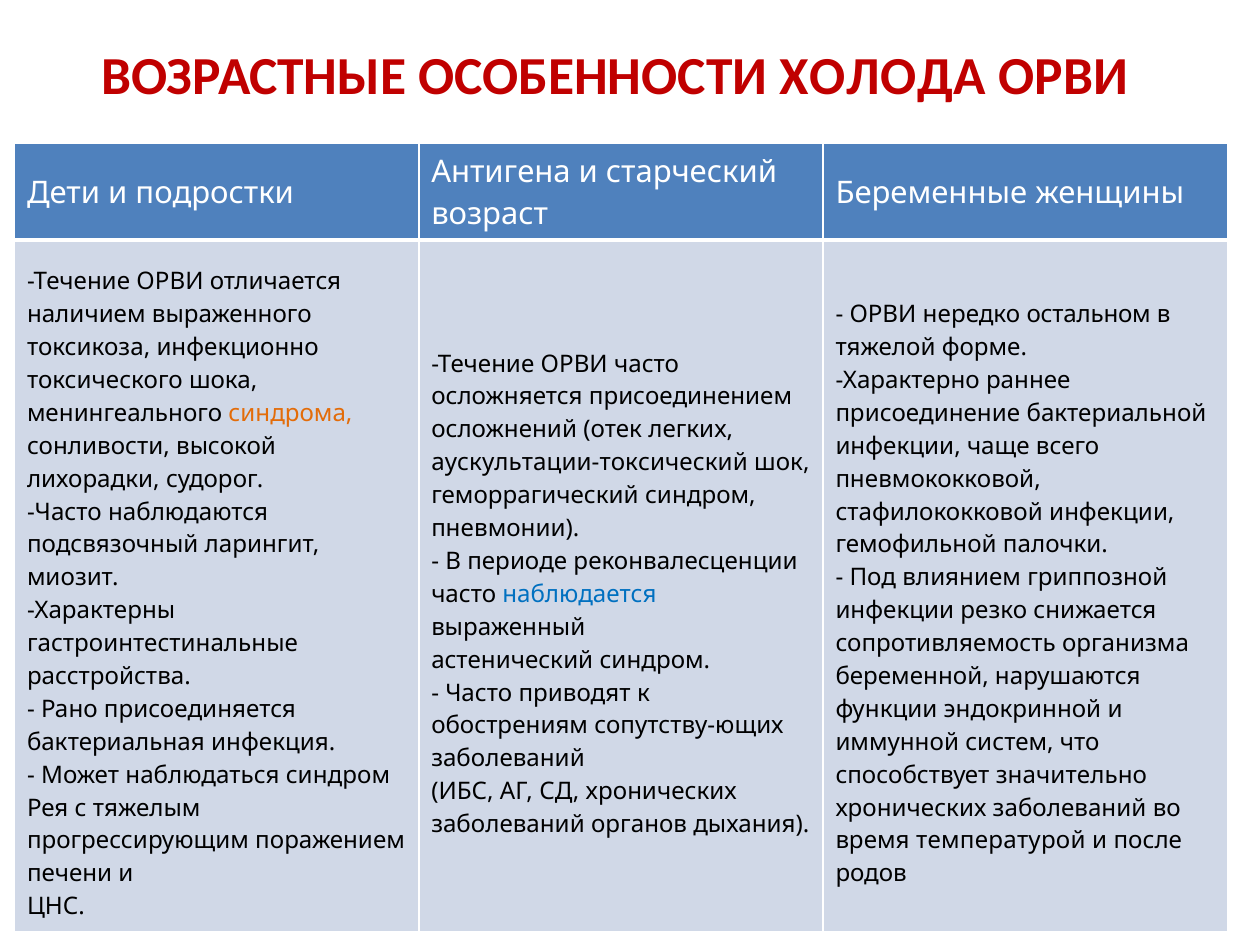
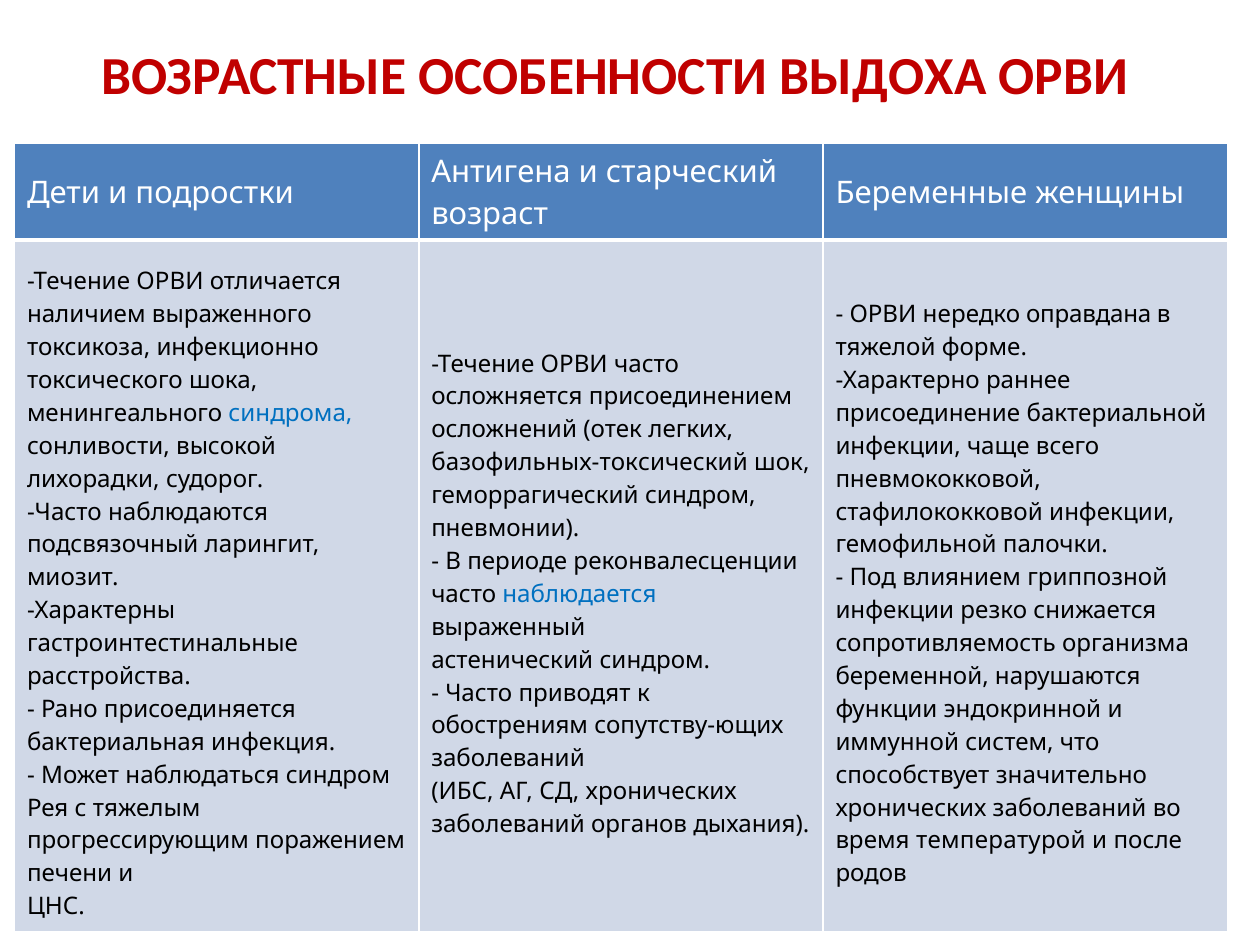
ХОЛОДА: ХОЛОДА -> ВЫДОХА
остальном: остальном -> оправдана
синдрома colour: orange -> blue
аускультации-токсический: аускультации-токсический -> базофильных-токсический
